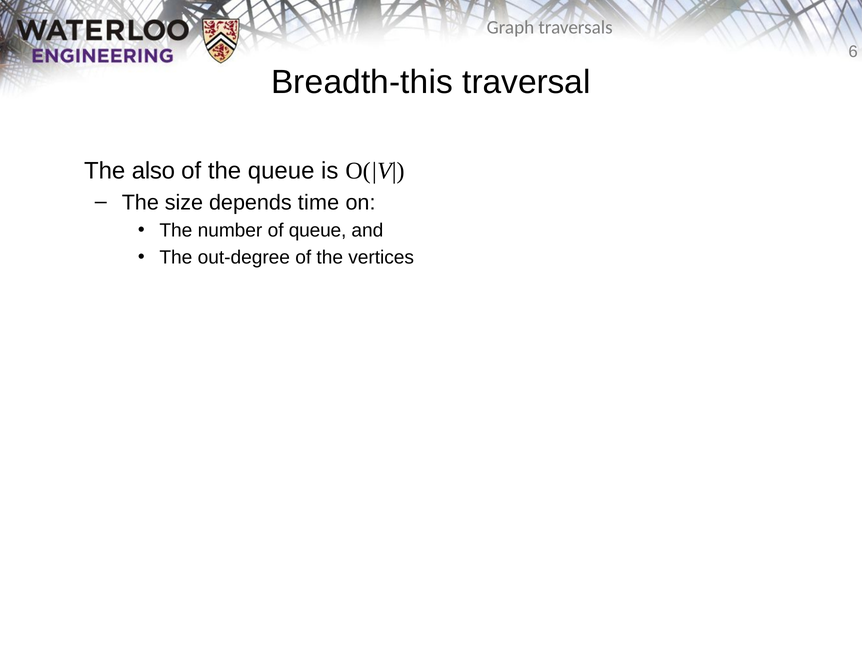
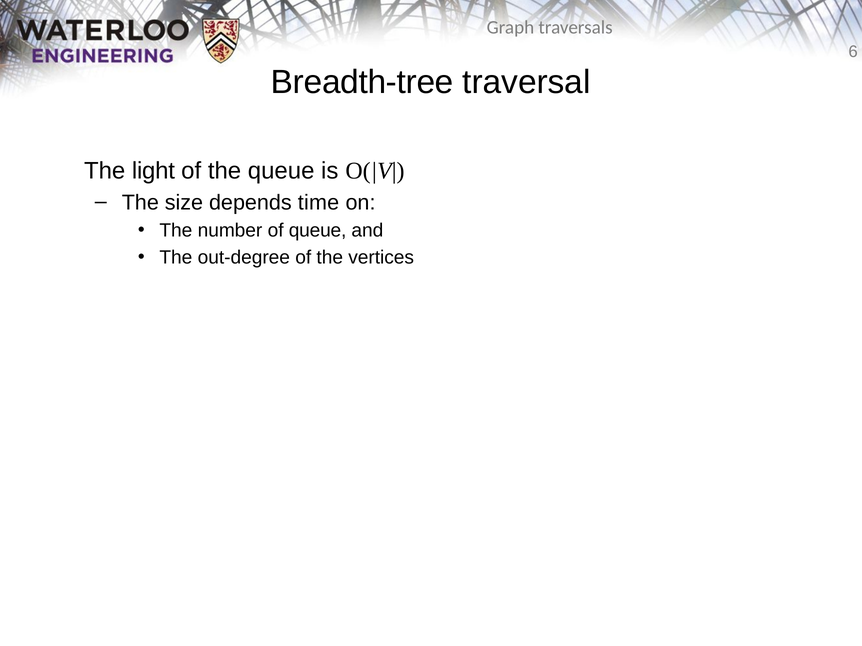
Breadth-this: Breadth-this -> Breadth-tree
also: also -> light
